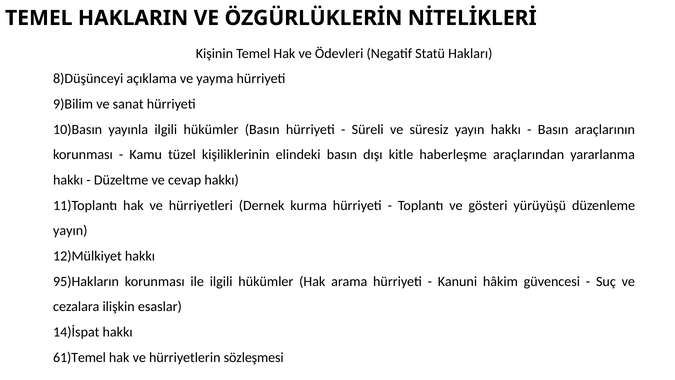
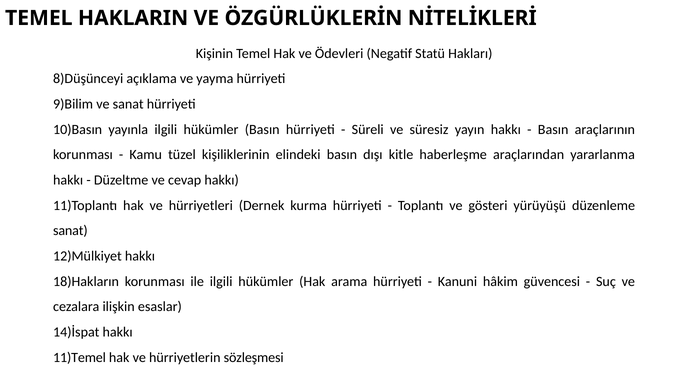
yayın at (70, 231): yayın -> sanat
95)Hakların: 95)Hakların -> 18)Hakların
61)Temel: 61)Temel -> 11)Temel
